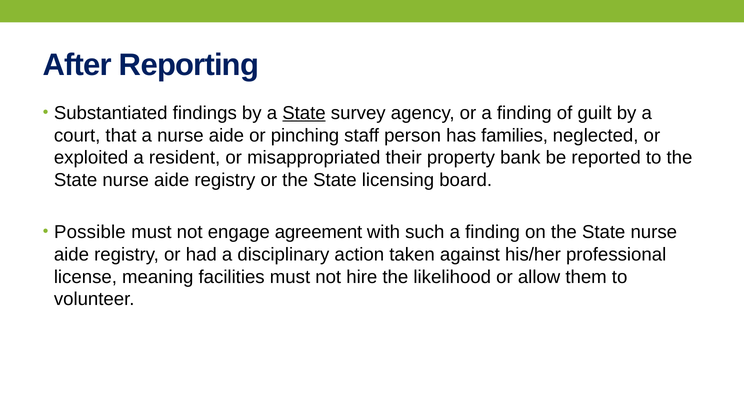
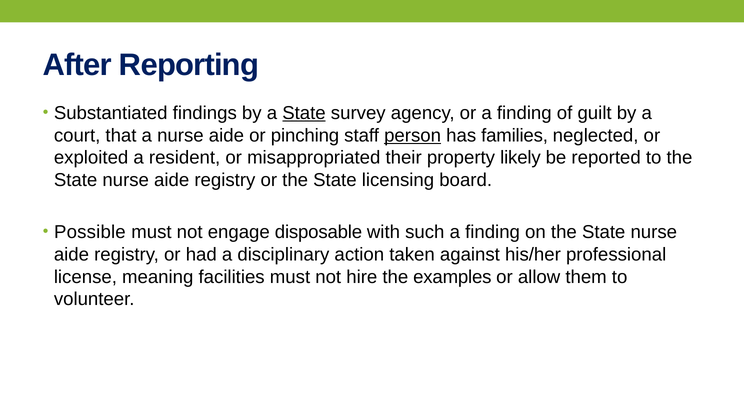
person underline: none -> present
bank: bank -> likely
agreement: agreement -> disposable
likelihood: likelihood -> examples
